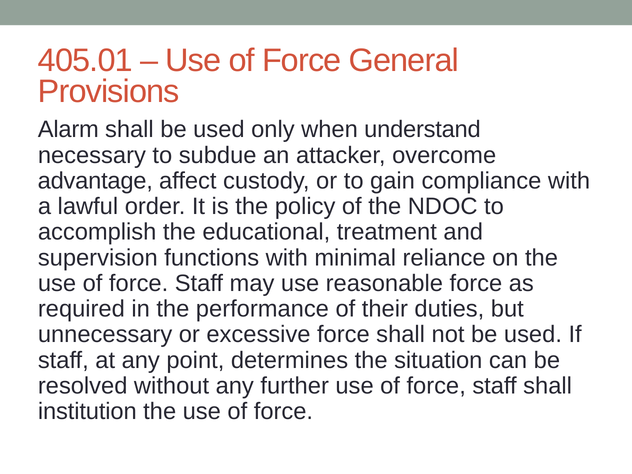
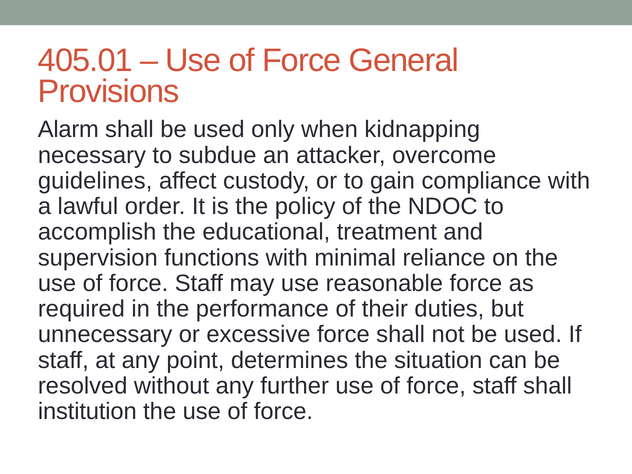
understand: understand -> kidnapping
advantage: advantage -> guidelines
